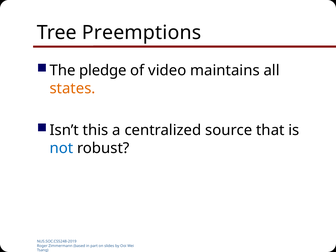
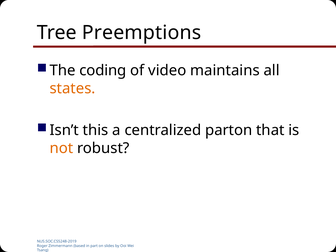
pledge: pledge -> coding
source: source -> parton
not colour: blue -> orange
